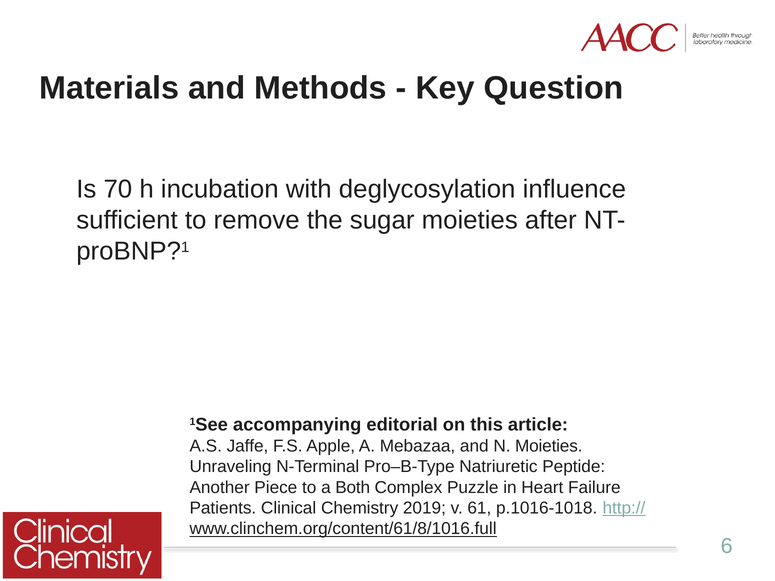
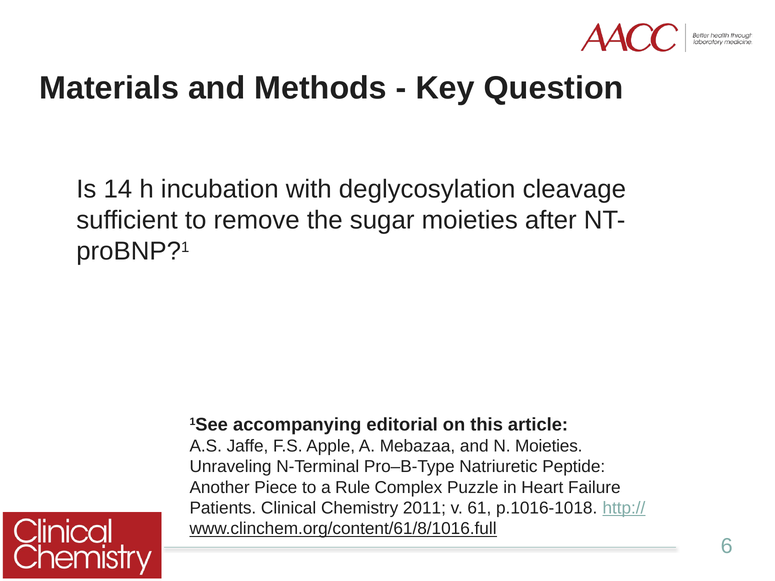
70: 70 -> 14
influence: influence -> cleavage
Both: Both -> Rule
2019: 2019 -> 2011
